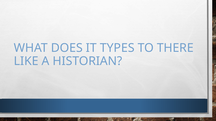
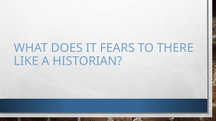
TYPES: TYPES -> FEARS
